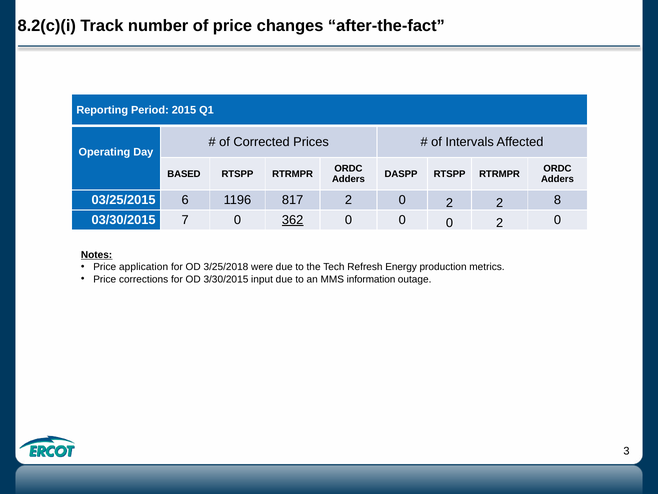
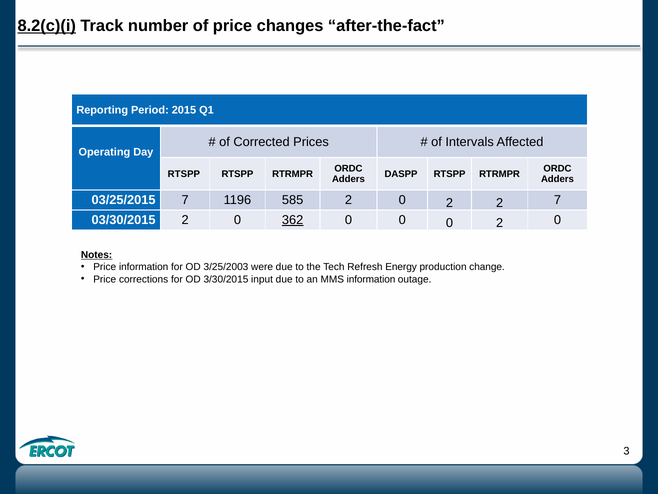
8.2(c)(i underline: none -> present
BASED at (184, 174): BASED -> RTSPP
03/25/2015 6: 6 -> 7
817: 817 -> 585
2 8: 8 -> 7
03/30/2015 7: 7 -> 2
Price application: application -> information
3/25/2018: 3/25/2018 -> 3/25/2003
metrics: metrics -> change
